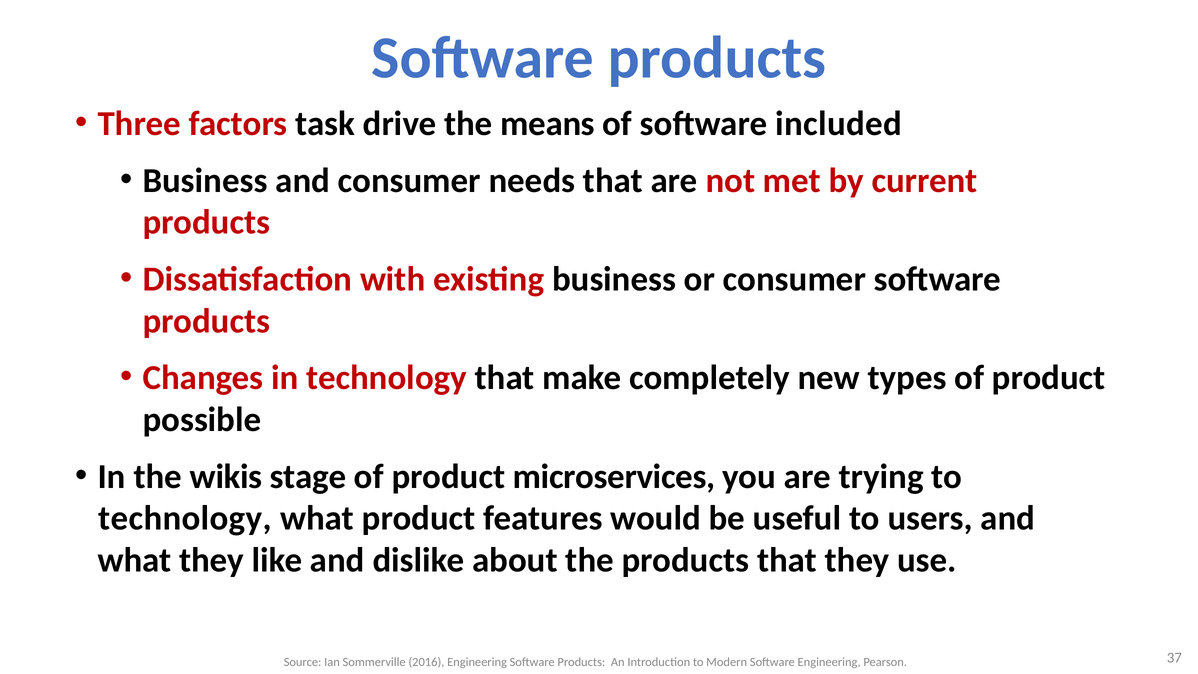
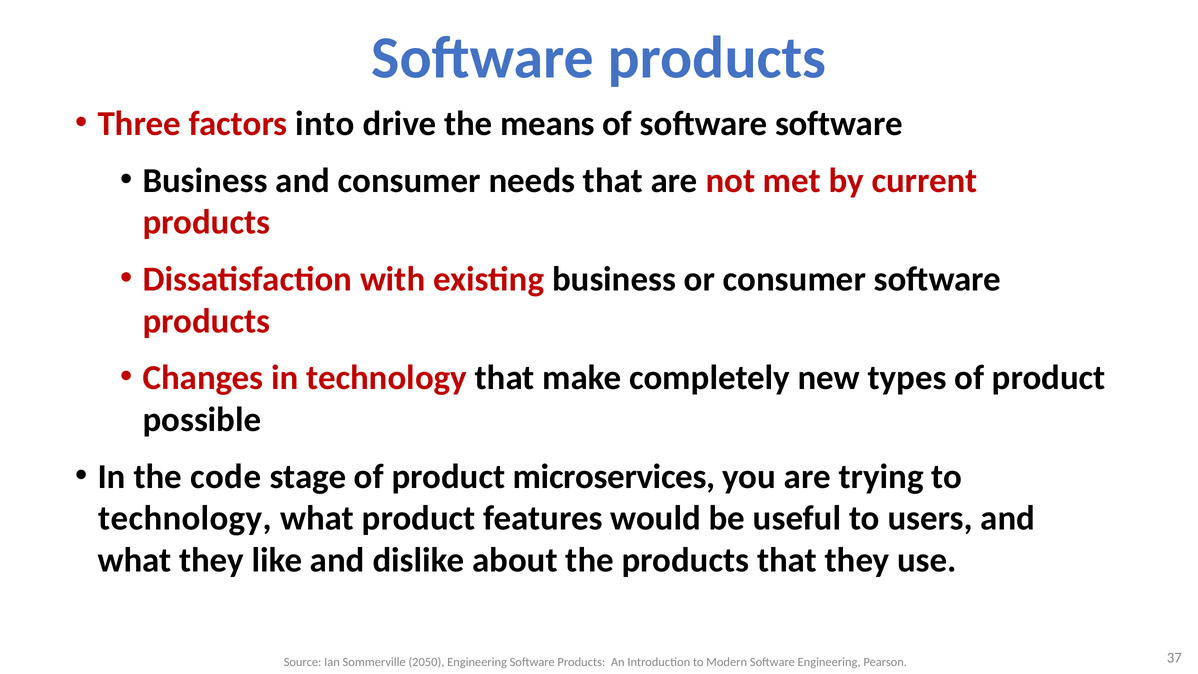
task: task -> into
software included: included -> software
wikis: wikis -> code
2016: 2016 -> 2050
